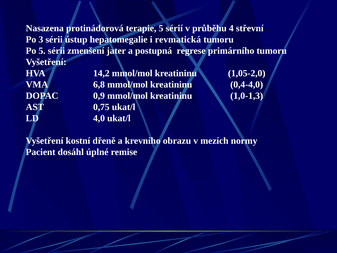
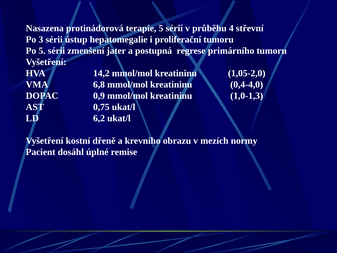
revmatická: revmatická -> proliferační
4,0: 4,0 -> 6,2
